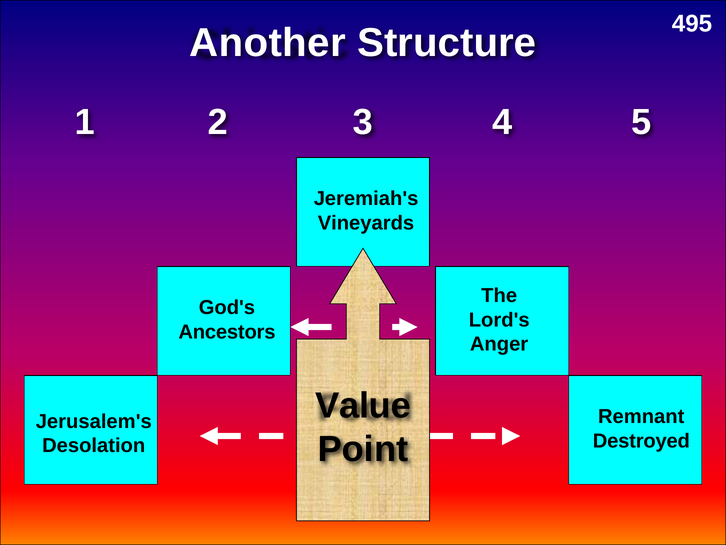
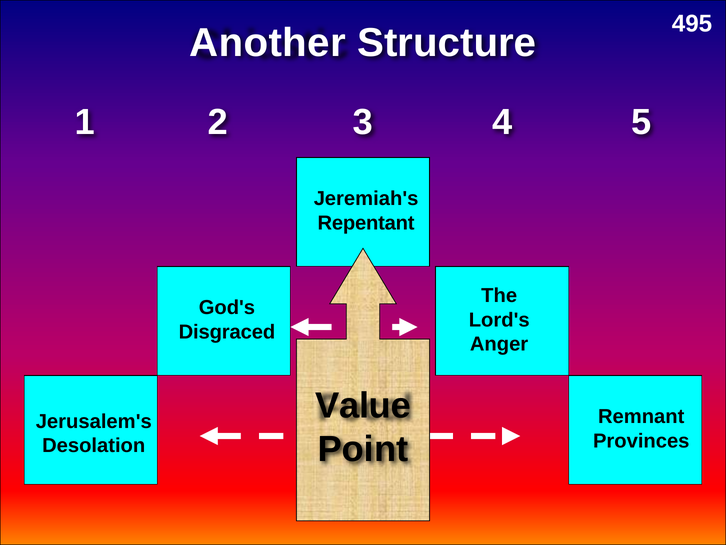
Vineyards: Vineyards -> Repentant
Ancestors: Ancestors -> Disgraced
Destroyed: Destroyed -> Provinces
